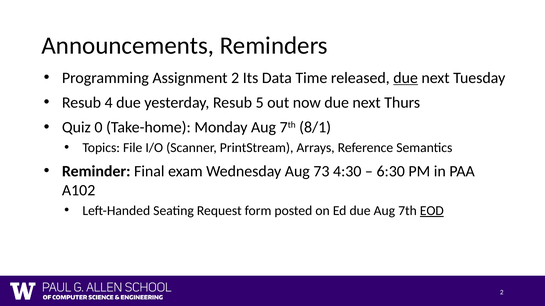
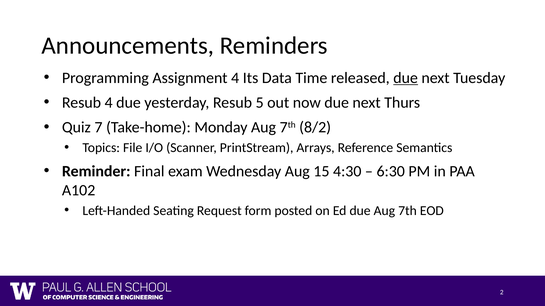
Assignment 2: 2 -> 4
0: 0 -> 7
8/1: 8/1 -> 8/2
73: 73 -> 15
EOD underline: present -> none
